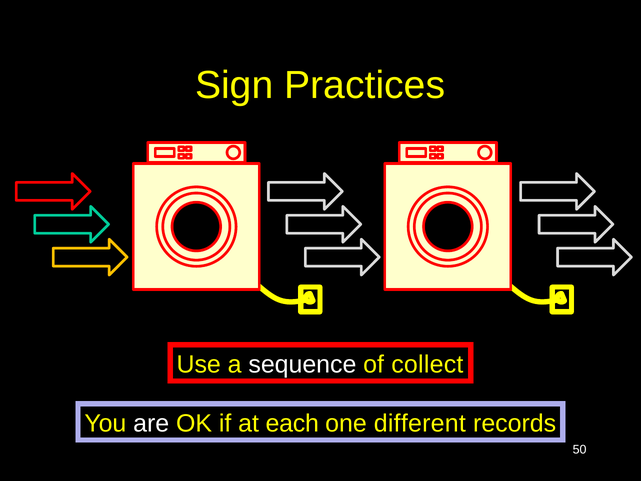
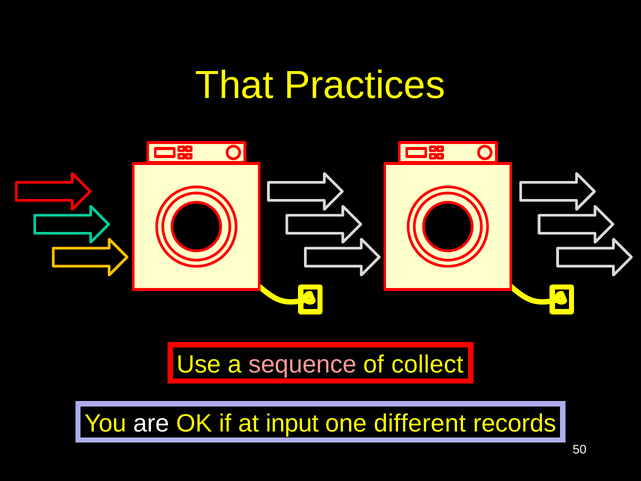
Sign: Sign -> That
sequence colour: white -> pink
each: each -> input
